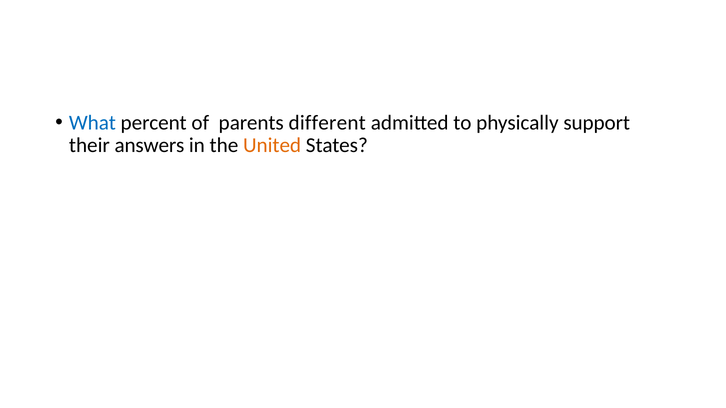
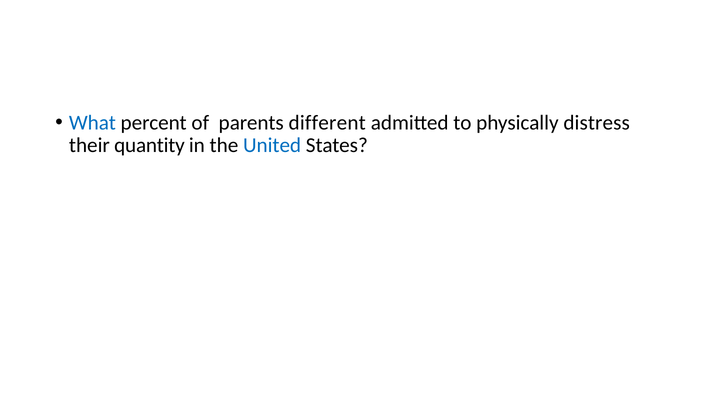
support: support -> distress
answers: answers -> quantity
United colour: orange -> blue
